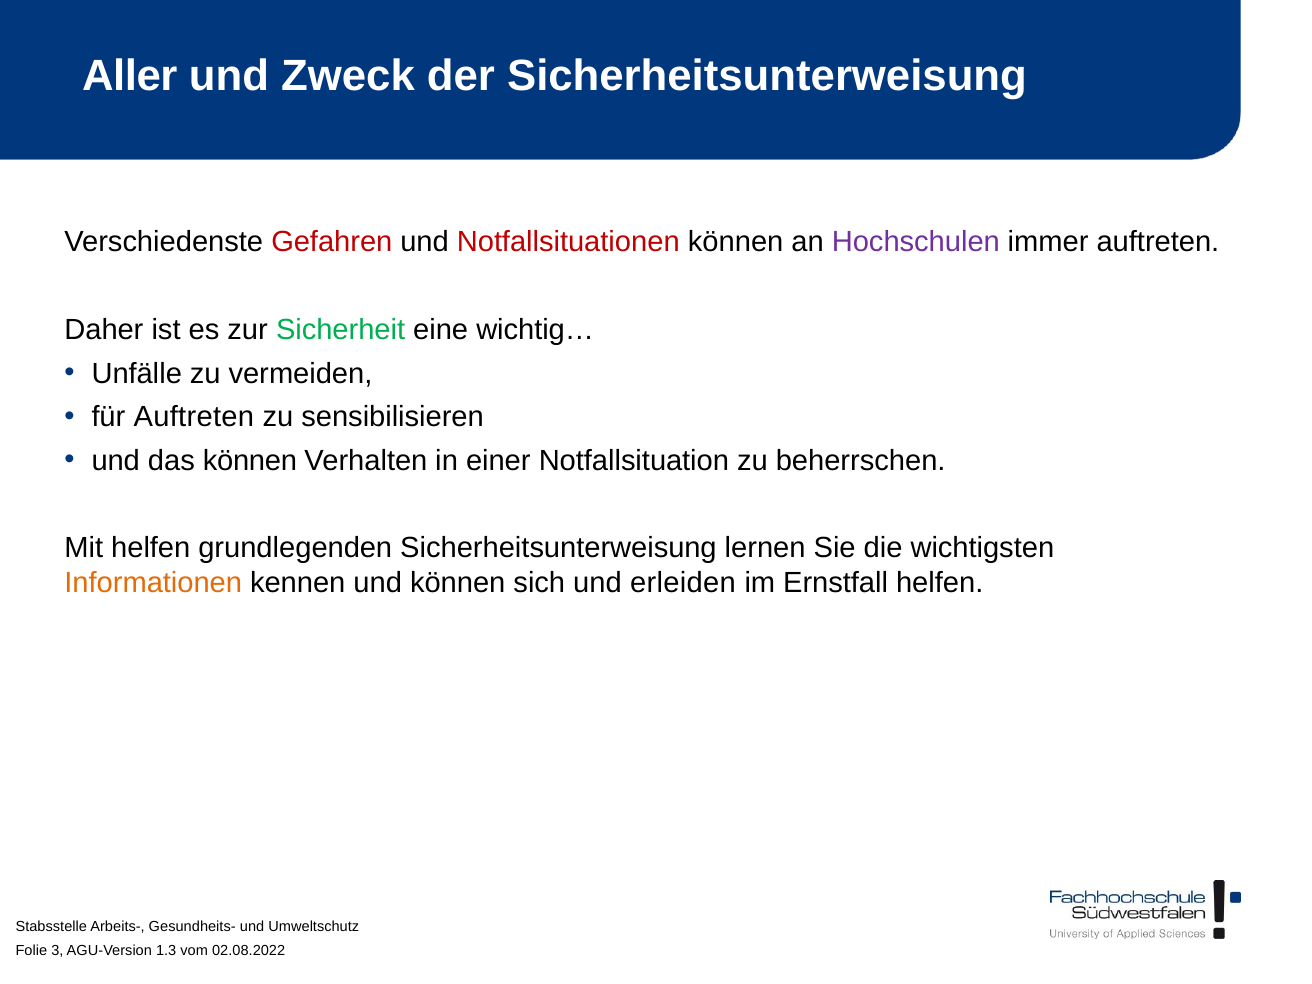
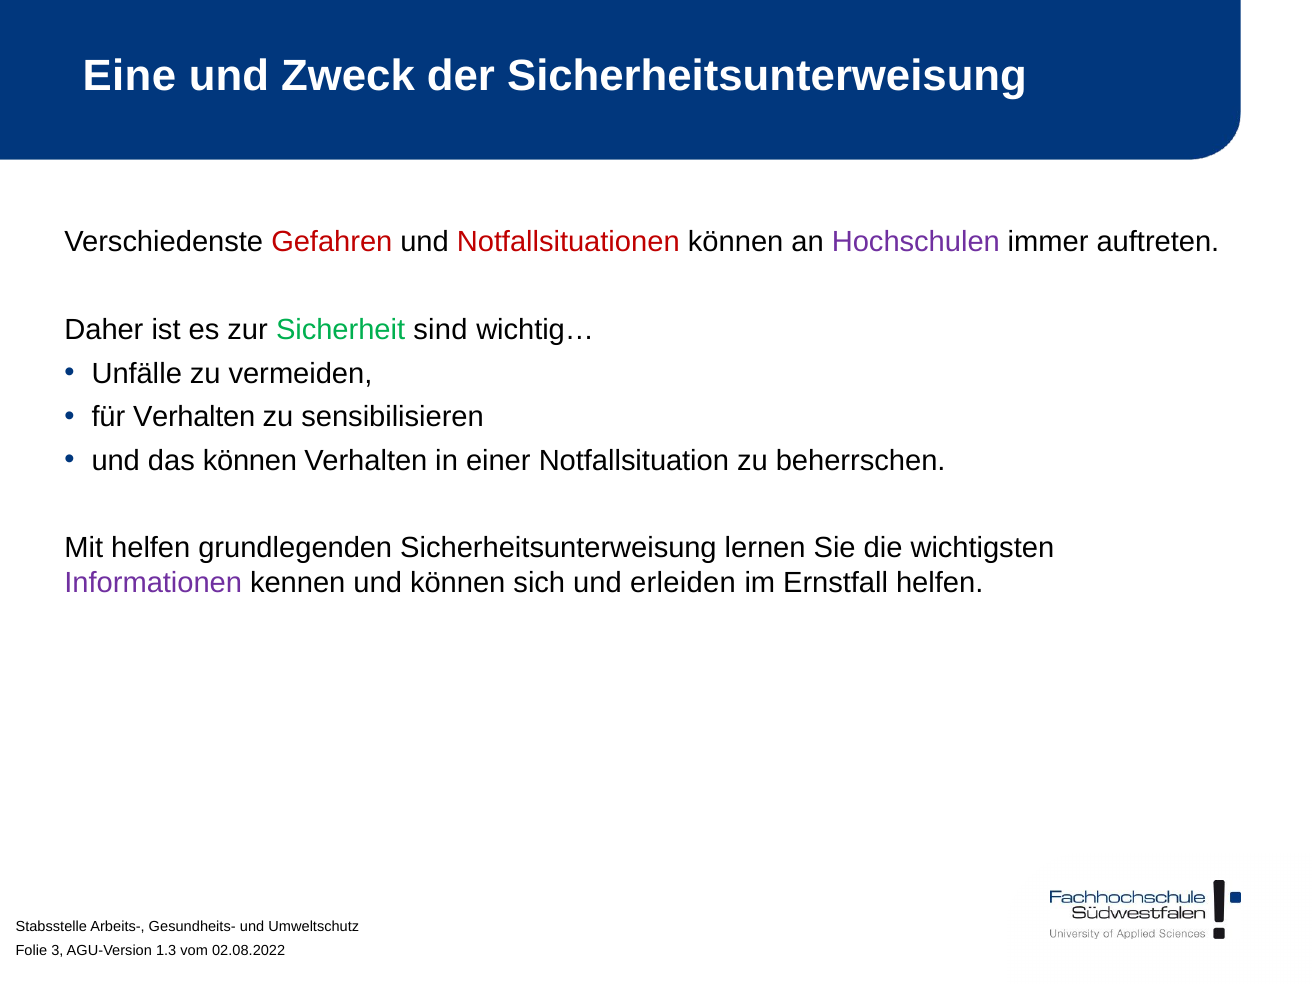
Aller: Aller -> Eine
eine: eine -> sind
für Auftreten: Auftreten -> Verhalten
Informationen colour: orange -> purple
